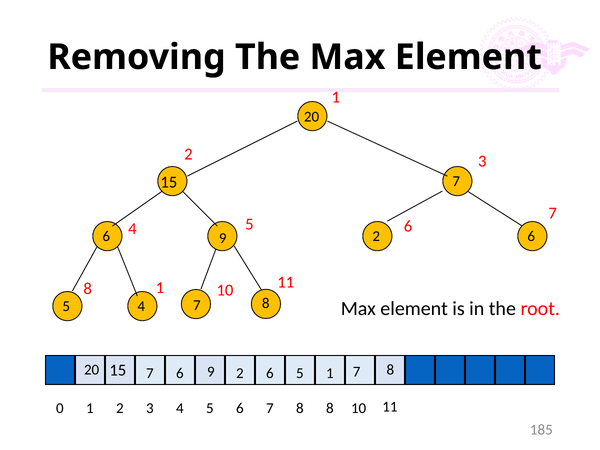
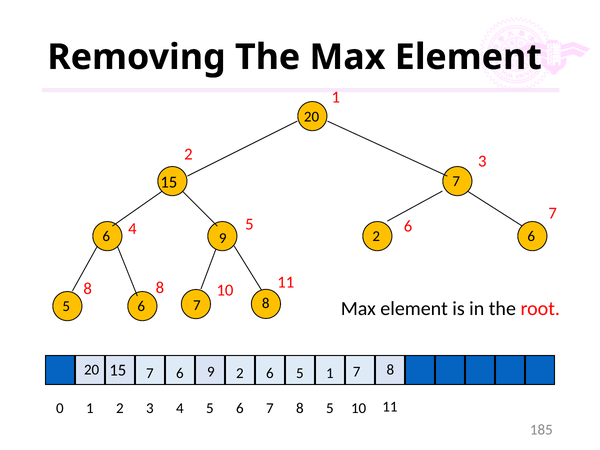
8 1: 1 -> 8
4 at (141, 306): 4 -> 6
8 8: 8 -> 5
